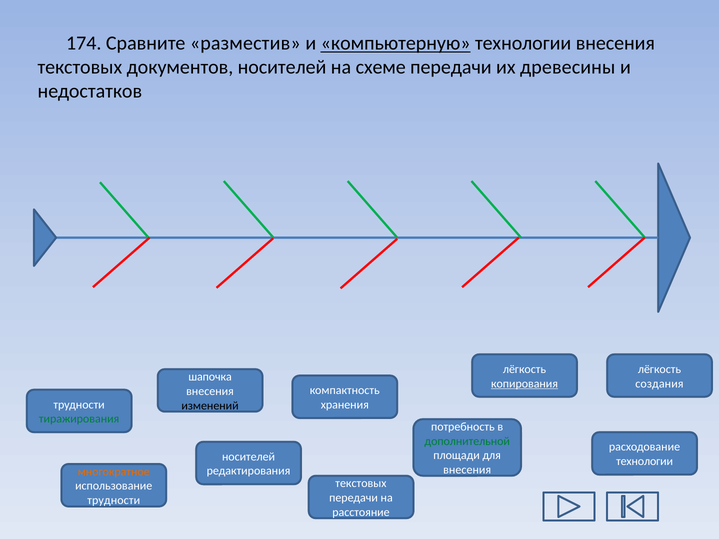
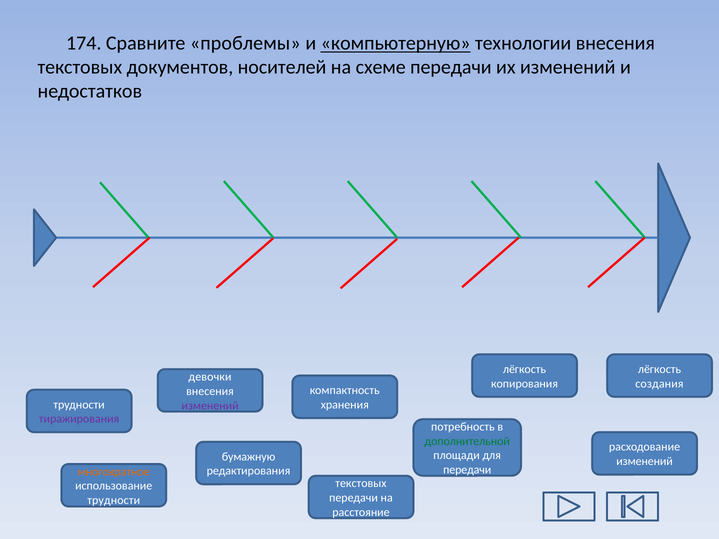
разместив: разместив -> проблемы
их древесины: древесины -> изменений
шапочка: шапочка -> девочки
копирования underline: present -> none
изменений at (210, 406) colour: black -> purple
тиражирования colour: green -> purple
носителей at (249, 457): носителей -> бумажную
технологии at (645, 462): технологии -> изменений
внесения at (467, 470): внесения -> передачи
